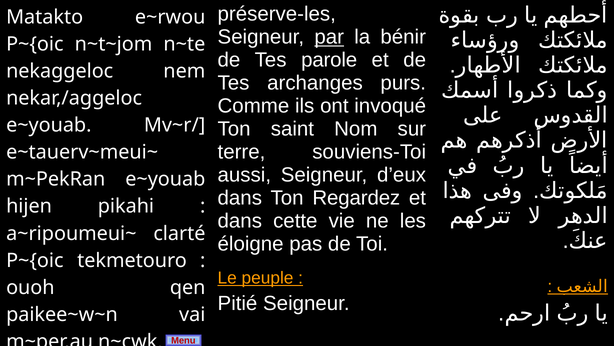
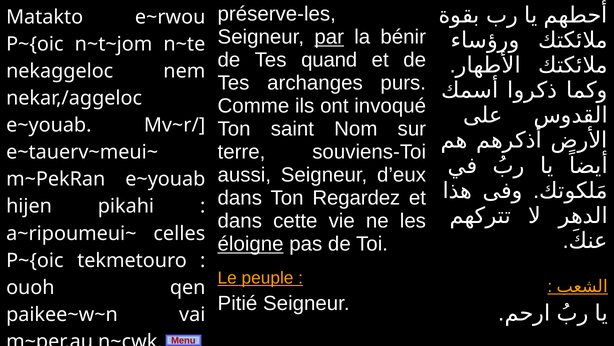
parole: parole -> quand
clarté: clarté -> celles
éloigne underline: none -> present
